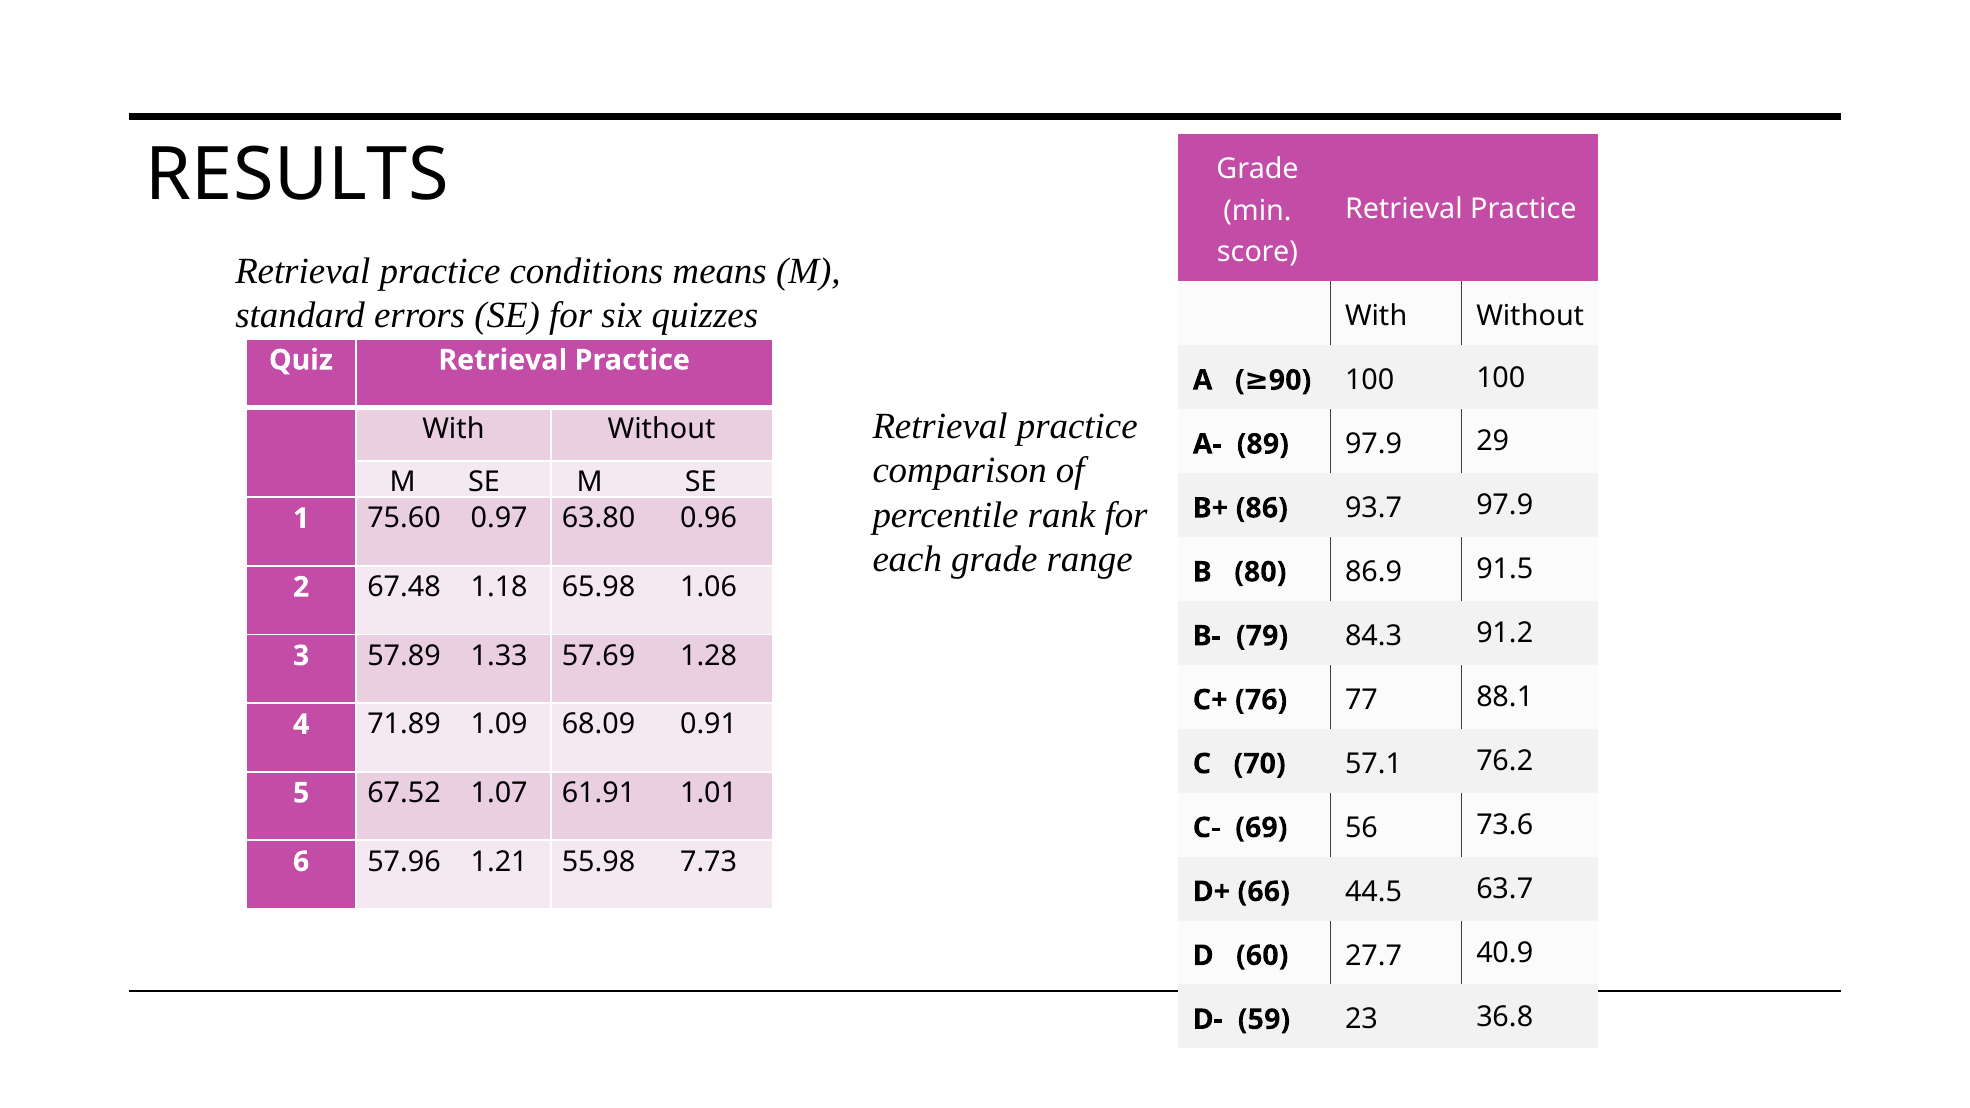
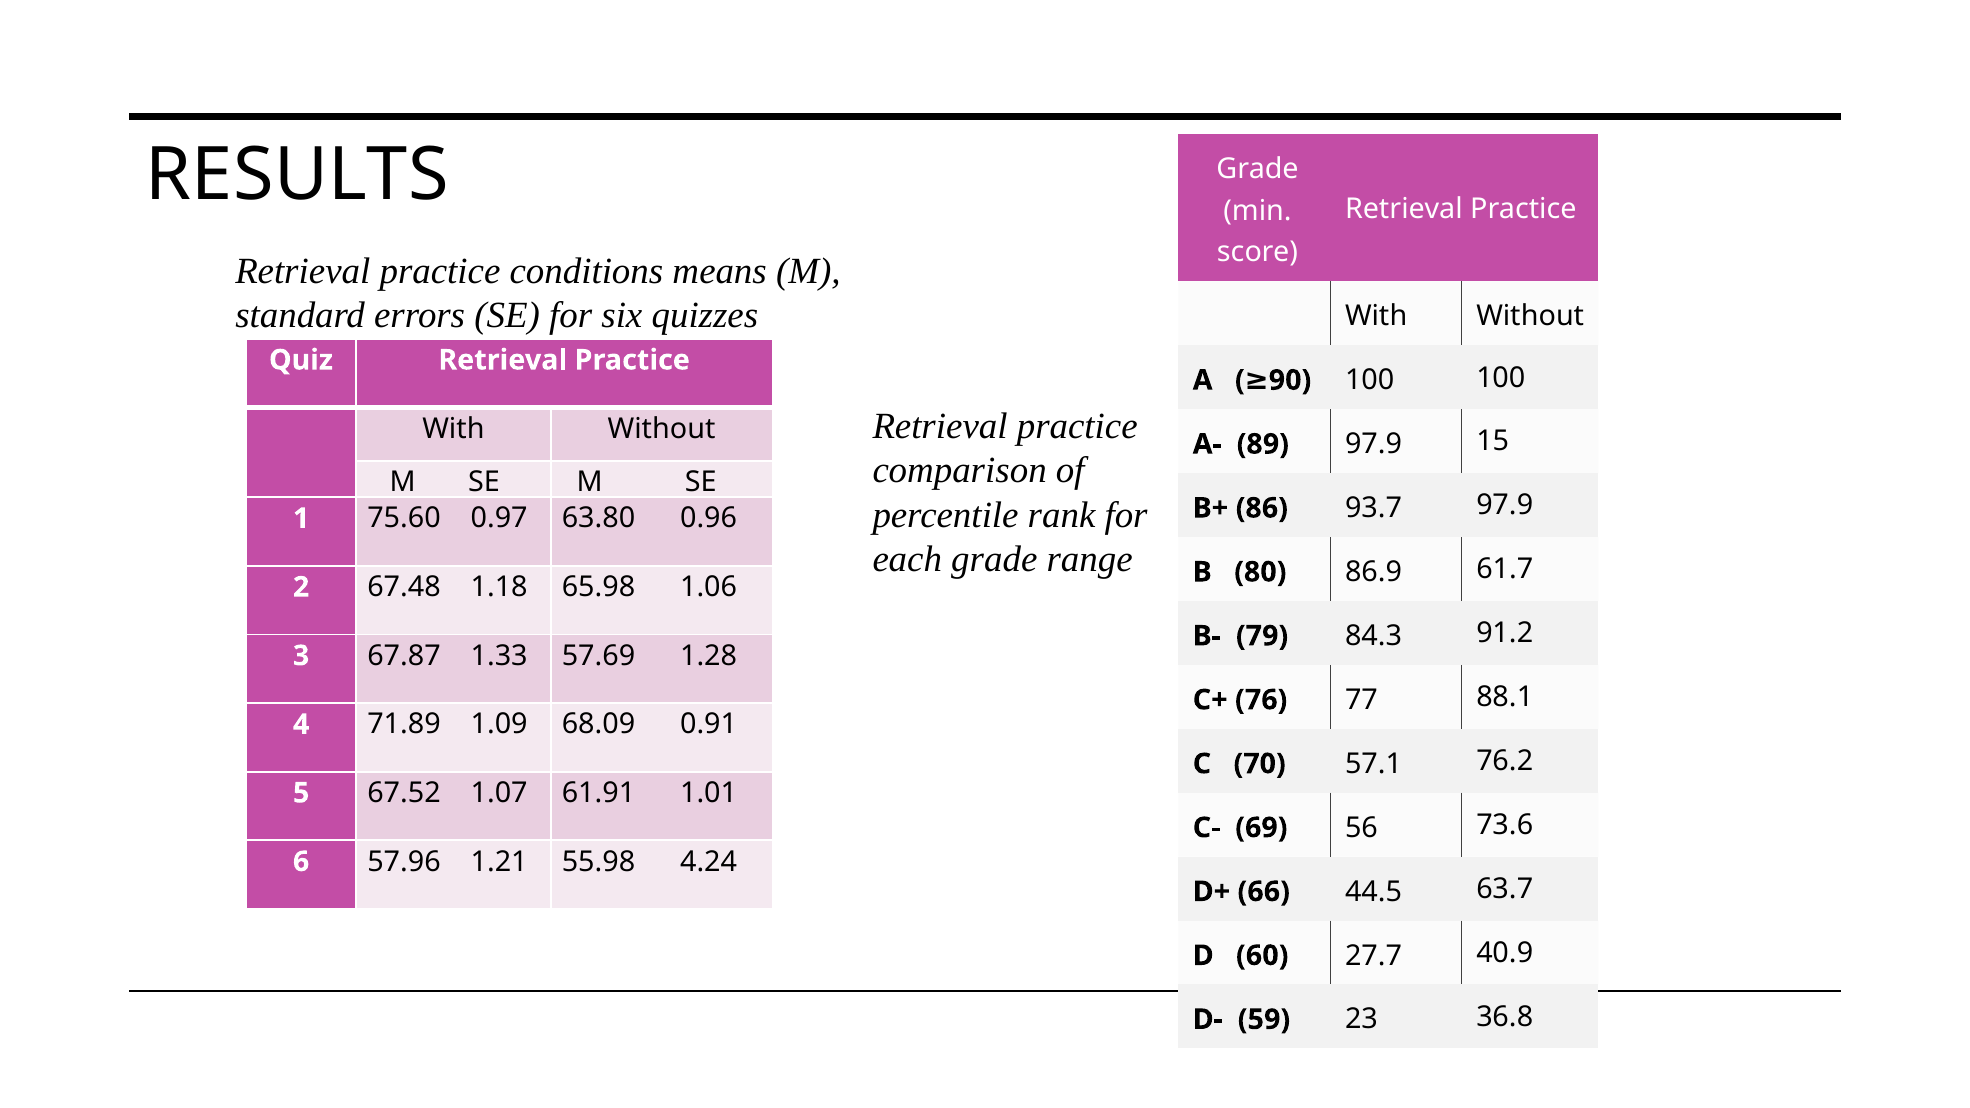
29: 29 -> 15
91.5: 91.5 -> 61.7
57.89: 57.89 -> 67.87
7.73: 7.73 -> 4.24
